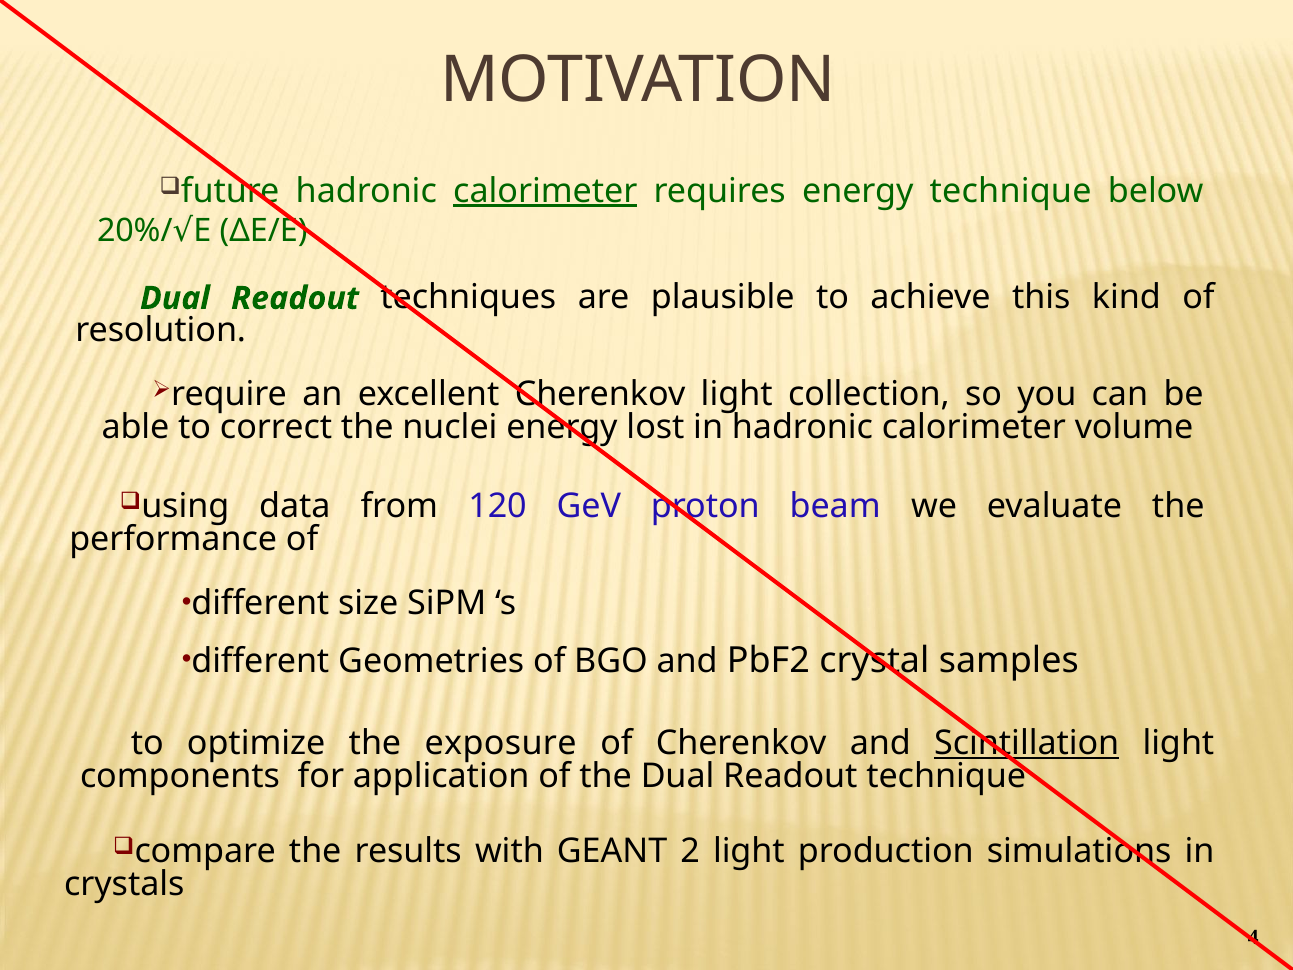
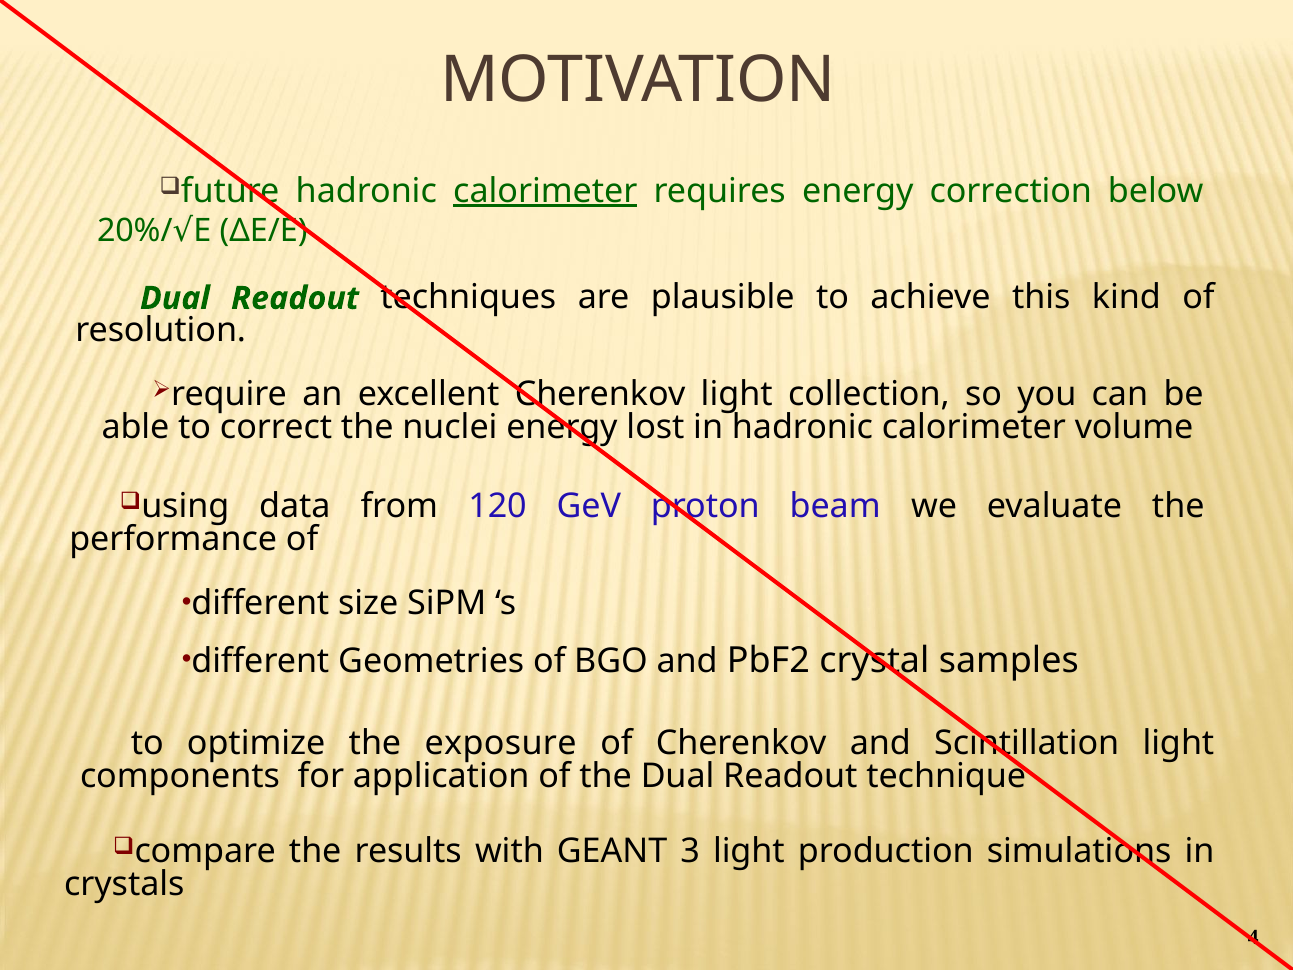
energy technique: technique -> correction
Scintillation underline: present -> none
2: 2 -> 3
